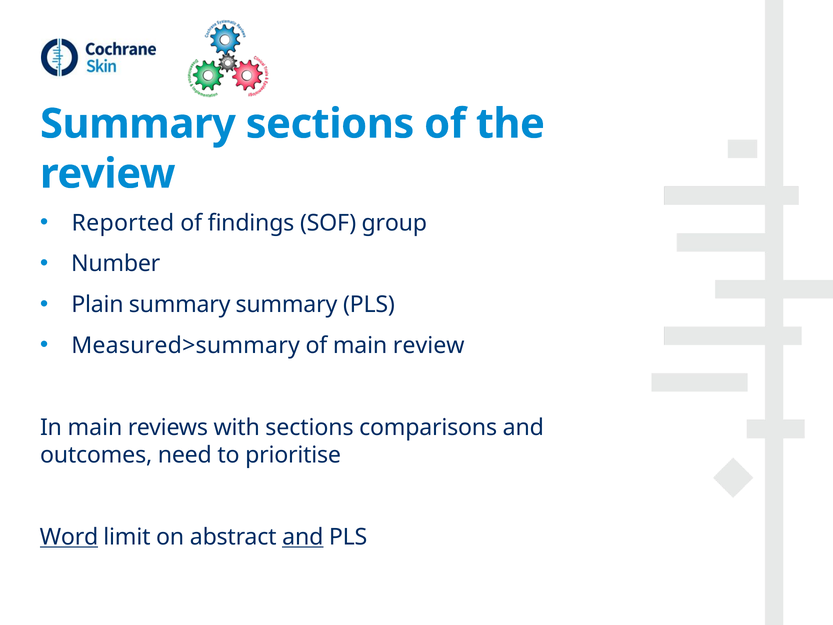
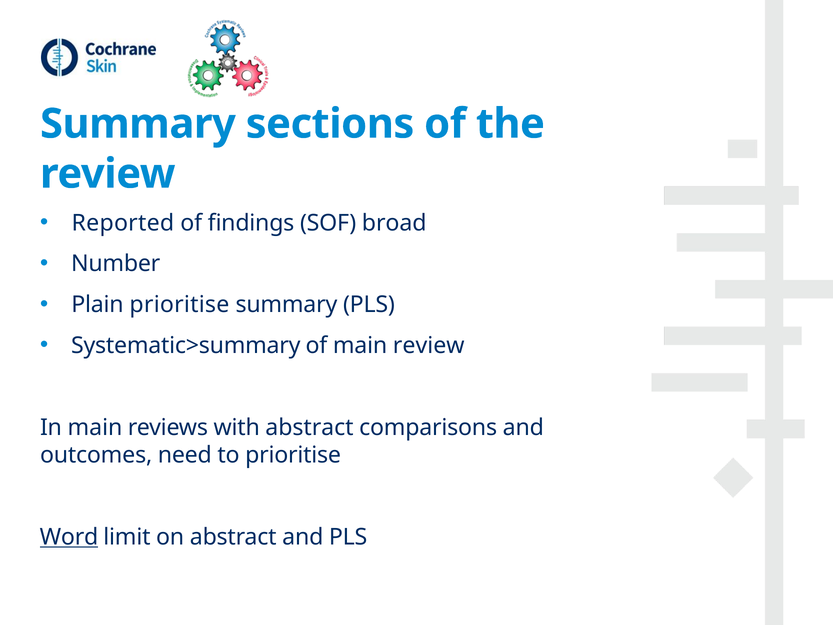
group: group -> broad
Plain summary: summary -> prioritise
Measured>summary: Measured>summary -> Systematic>summary
with sections: sections -> abstract
and at (303, 537) underline: present -> none
